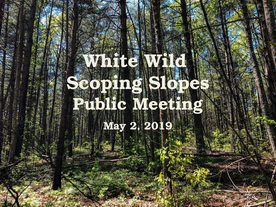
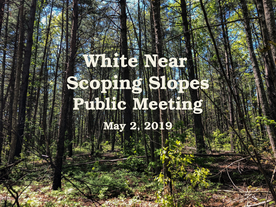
Wild: Wild -> Near
